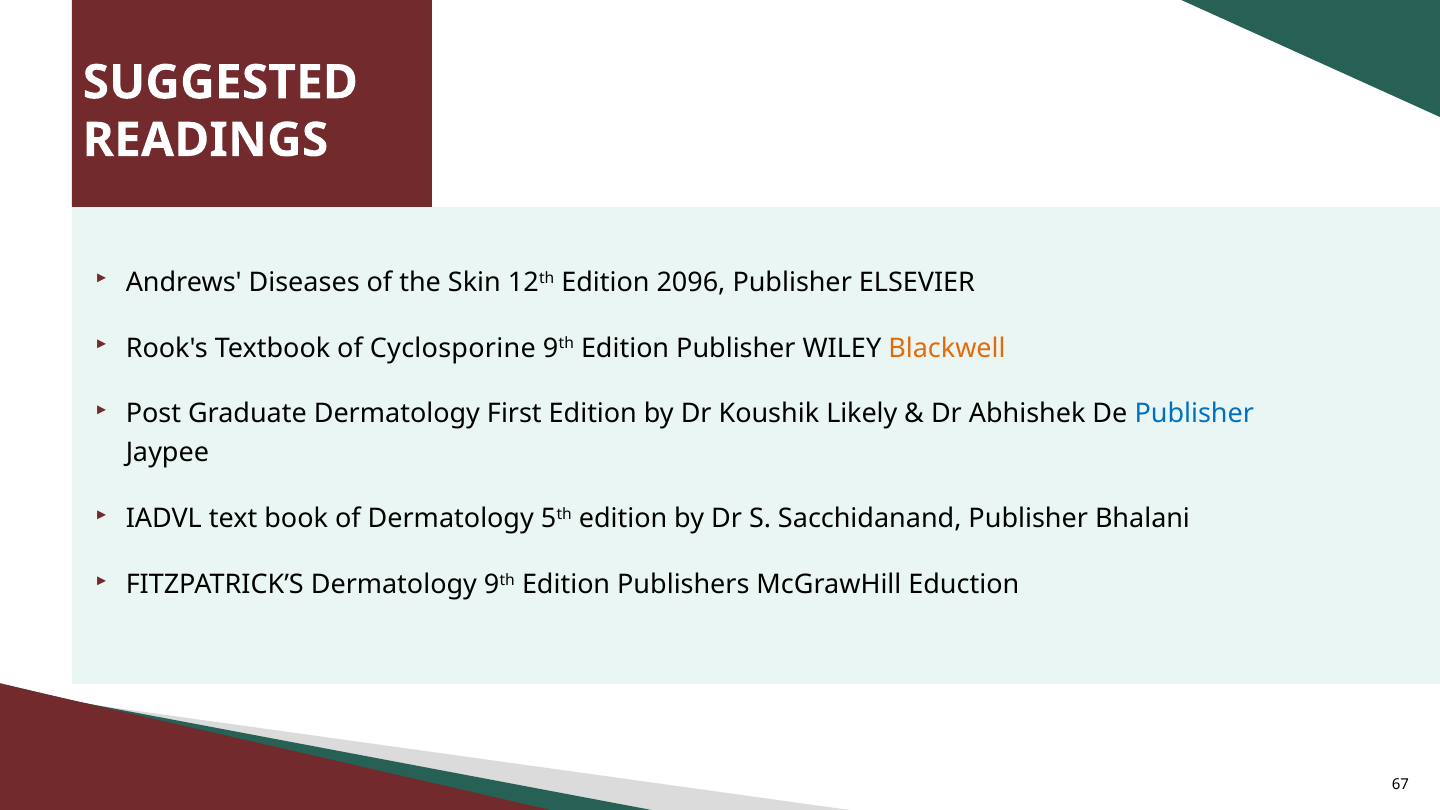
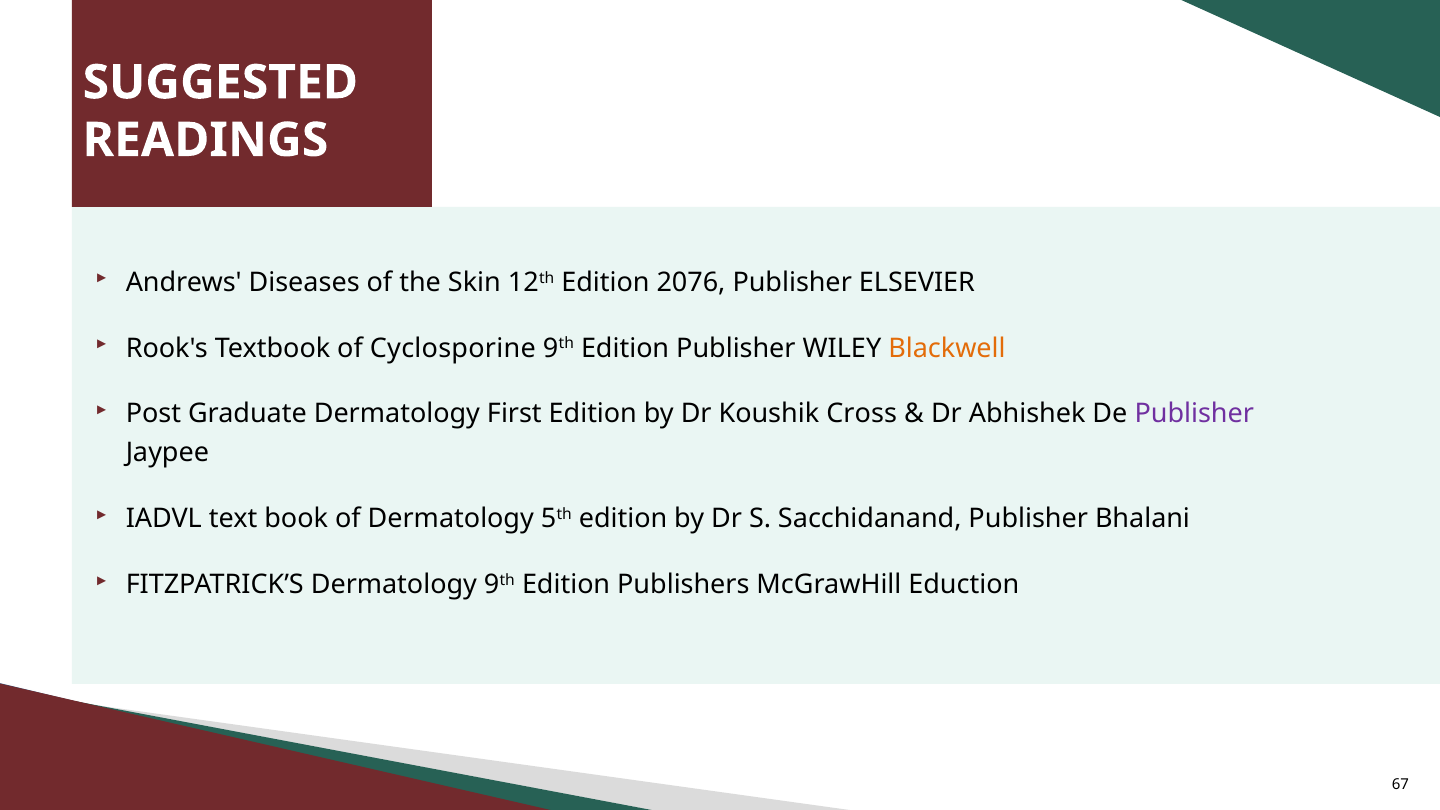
2096: 2096 -> 2076
Likely: Likely -> Cross
Publisher at (1194, 414) colour: blue -> purple
